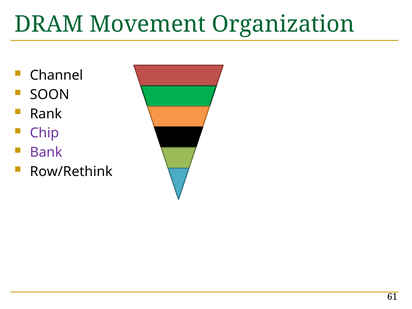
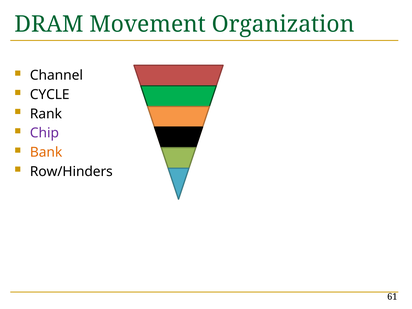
SOON: SOON -> CYCLE
Bank colour: purple -> orange
Row/Rethink: Row/Rethink -> Row/Hinders
